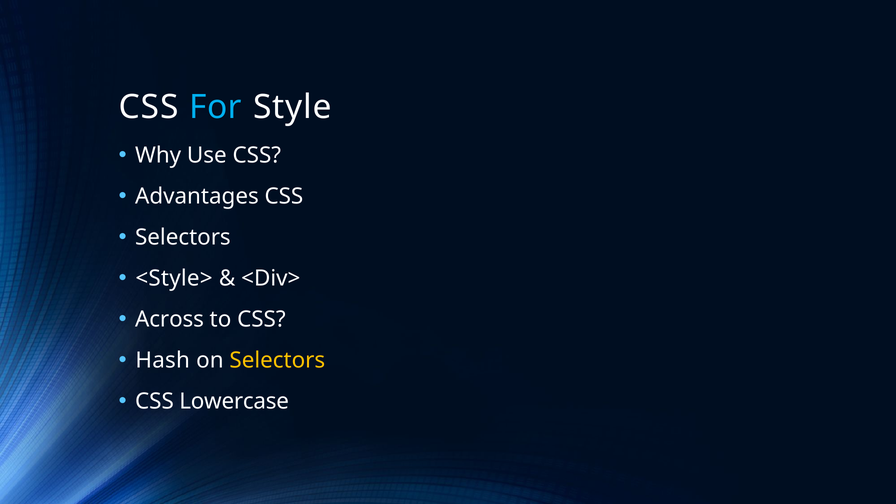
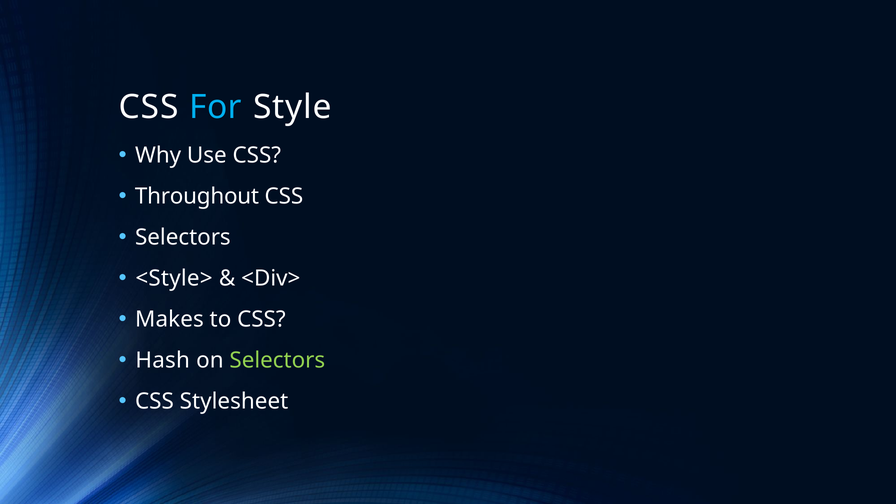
Advantages: Advantages -> Throughout
Across: Across -> Makes
Selectors at (277, 360) colour: yellow -> light green
Lowercase: Lowercase -> Stylesheet
